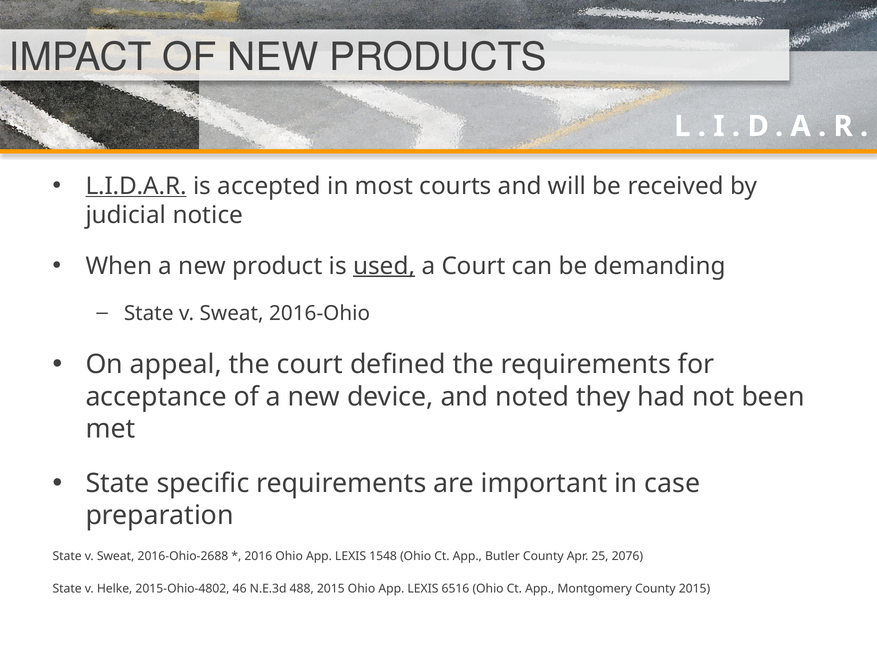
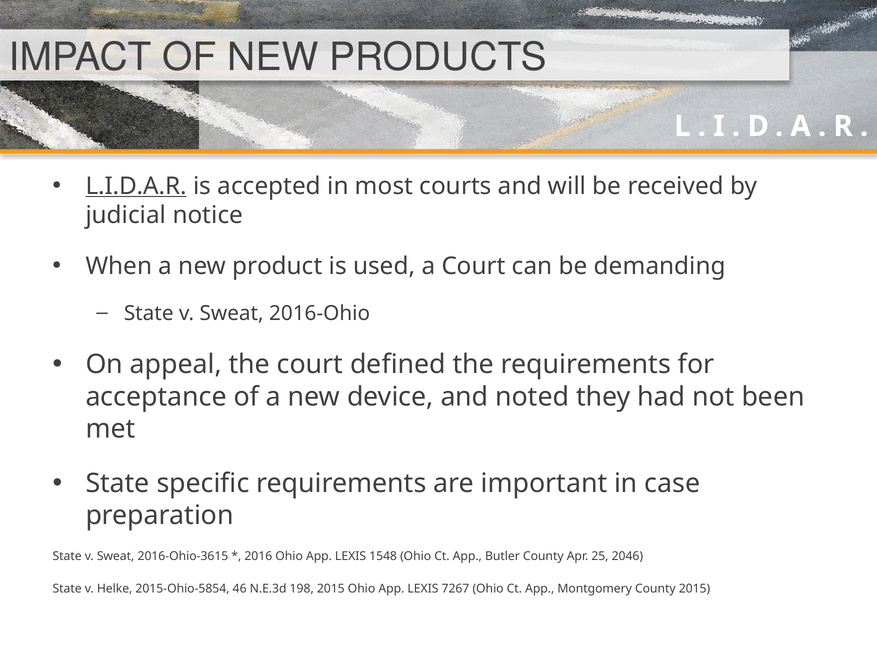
used underline: present -> none
2016-Ohio-2688: 2016-Ohio-2688 -> 2016-Ohio-3615
2076: 2076 -> 2046
2015-Ohio-4802: 2015-Ohio-4802 -> 2015-Ohio-5854
488: 488 -> 198
6516: 6516 -> 7267
